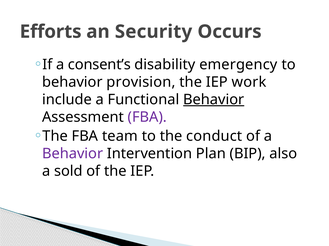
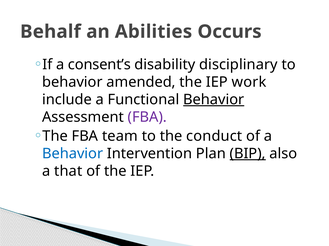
Efforts: Efforts -> Behalf
Security: Security -> Abilities
emergency: emergency -> disciplinary
provision: provision -> amended
Behavior at (73, 154) colour: purple -> blue
BIP underline: none -> present
sold: sold -> that
